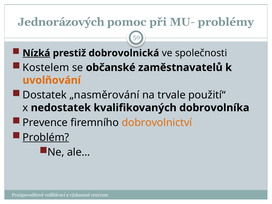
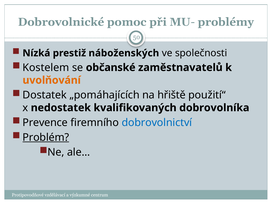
Jednorázových: Jednorázových -> Dobrovolnické
Nízká underline: present -> none
dobrovolnická: dobrovolnická -> náboženských
„nasměrování: „nasměrování -> „pomáhajících
trvale: trvale -> hřiště
dobrovolnictví colour: orange -> blue
